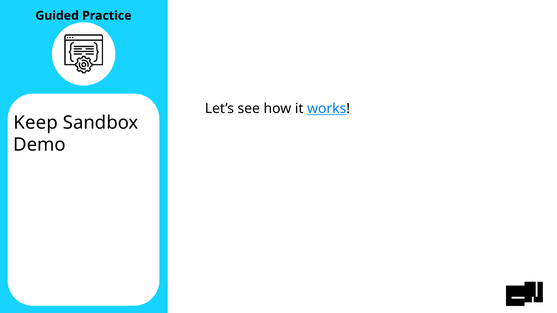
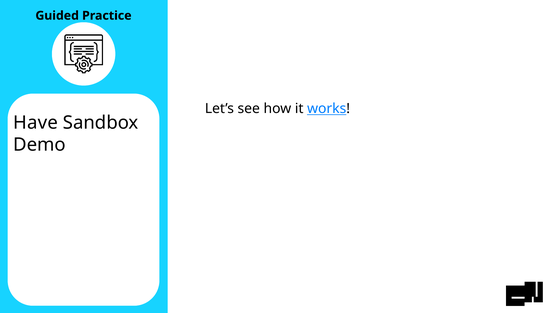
Keep: Keep -> Have
